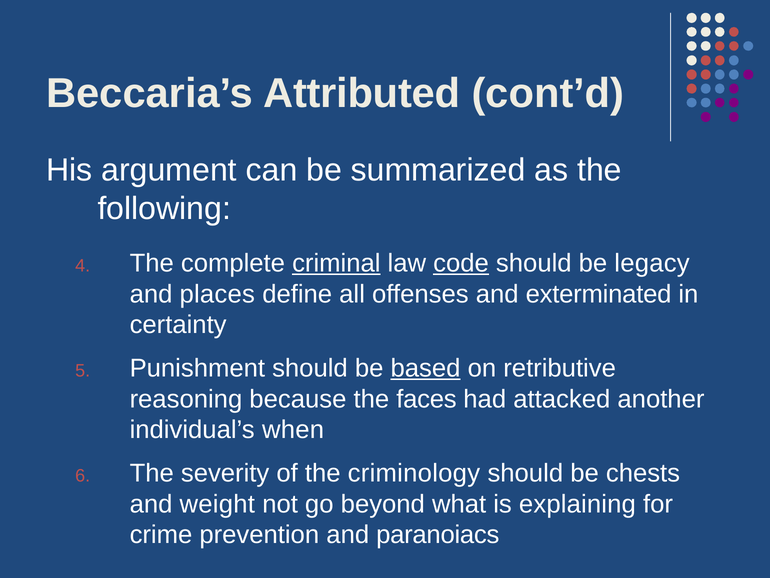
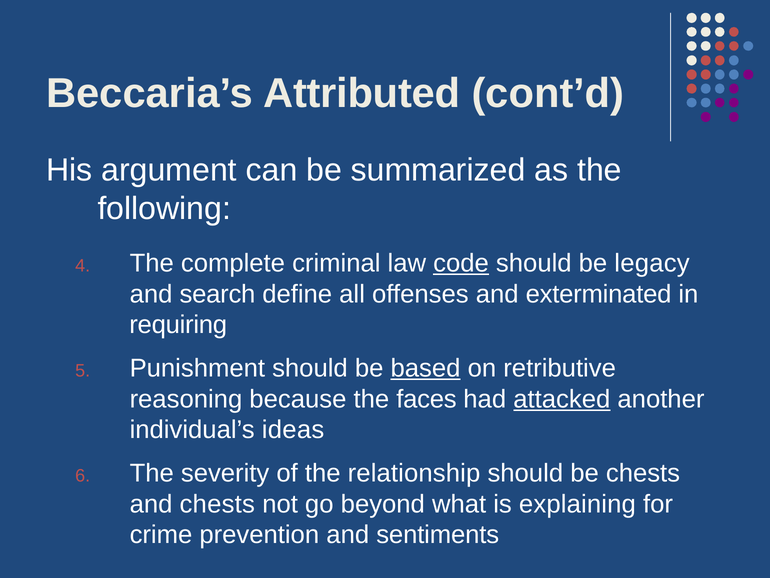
criminal underline: present -> none
places: places -> search
certainty: certainty -> requiring
attacked underline: none -> present
when: when -> ideas
criminology: criminology -> relationship
and weight: weight -> chests
paranoiacs: paranoiacs -> sentiments
